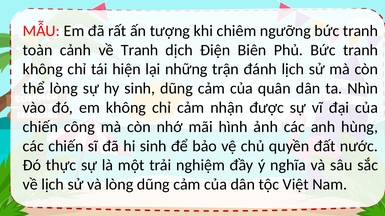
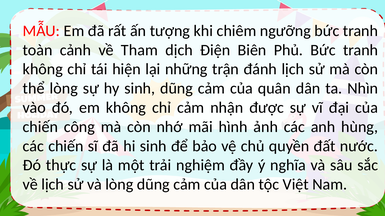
về Tranh: Tranh -> Tham
